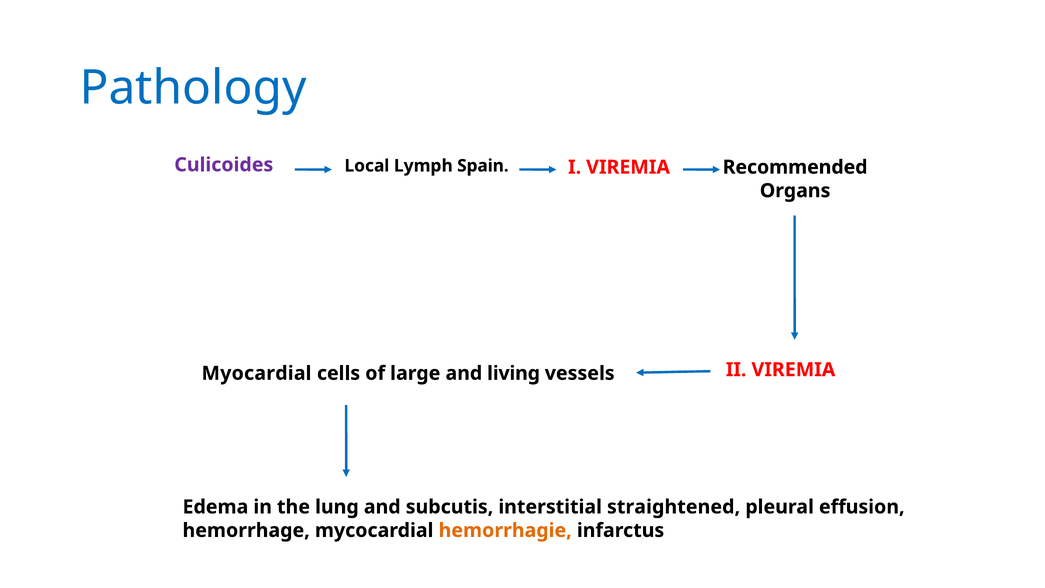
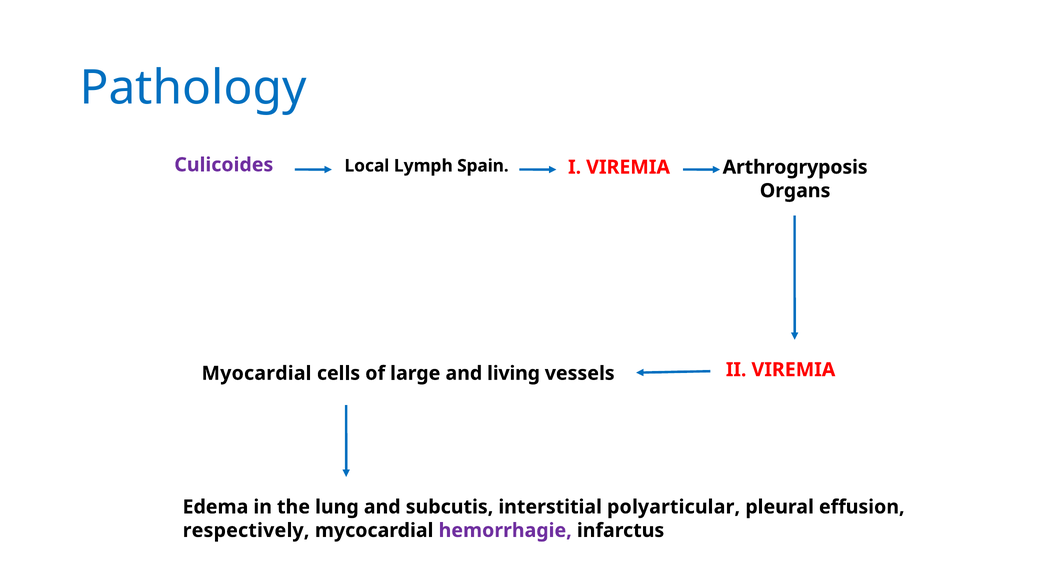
Recommended: Recommended -> Arthrogryposis
straightened: straightened -> polyarticular
hemorrhage: hemorrhage -> respectively
hemorrhagie colour: orange -> purple
